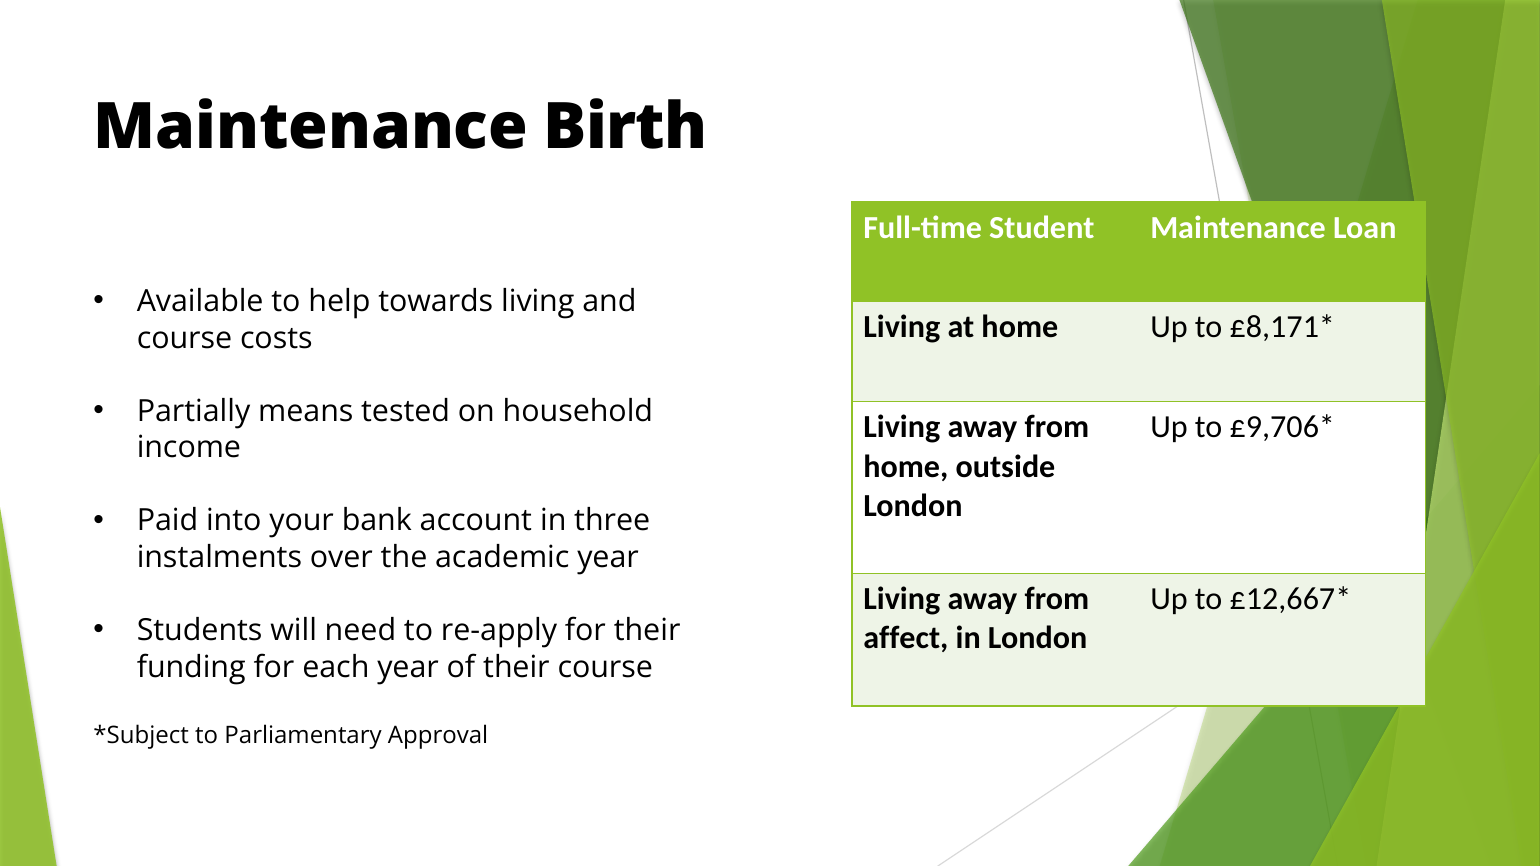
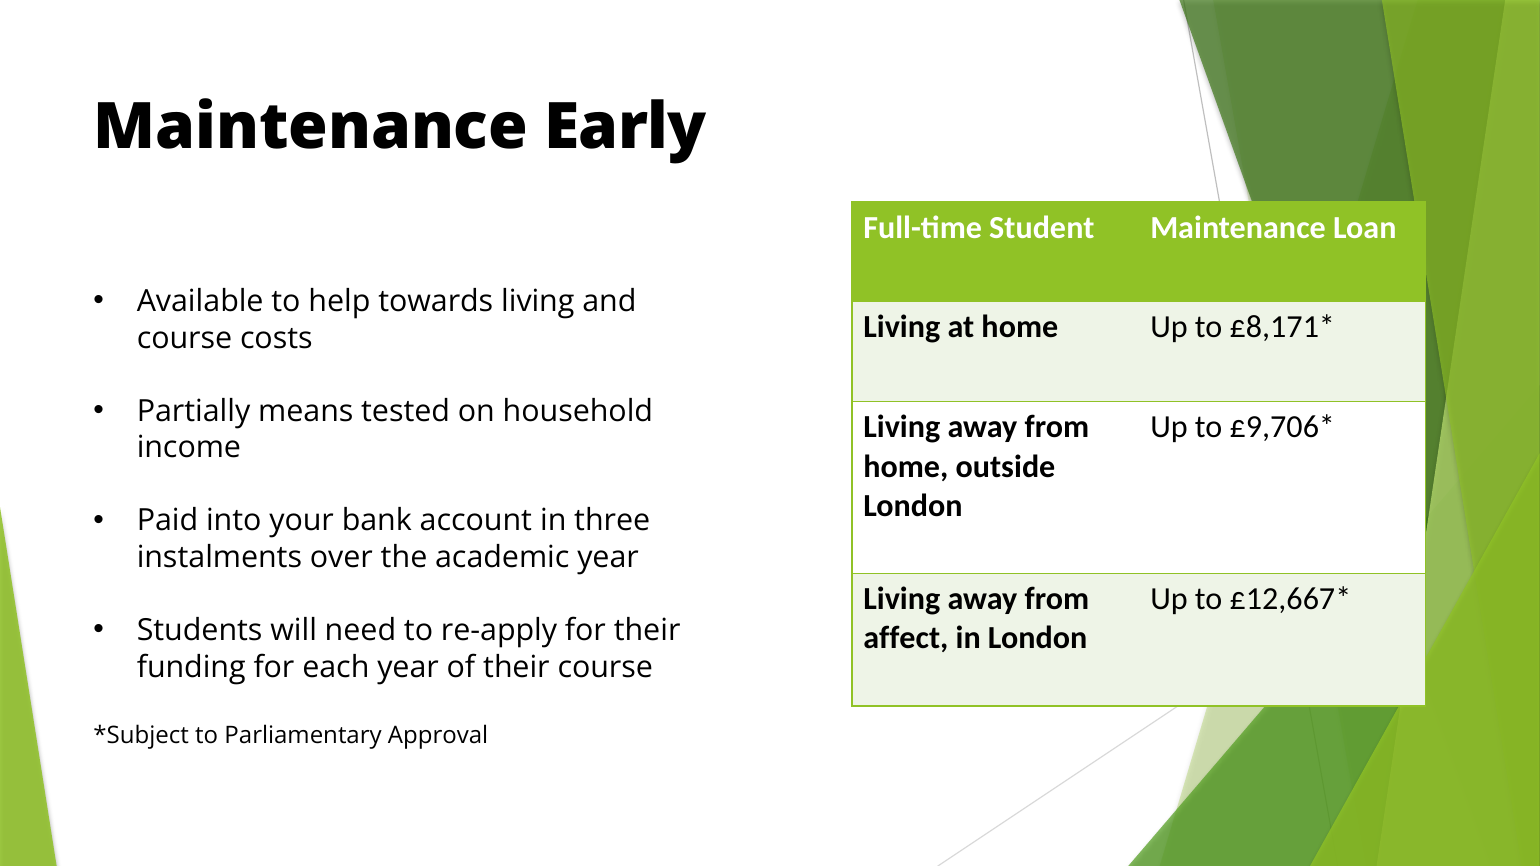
Birth: Birth -> Early
